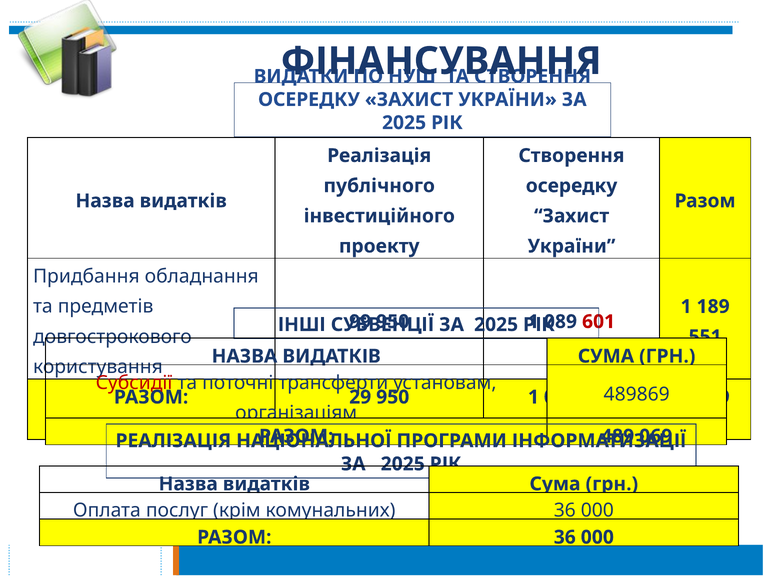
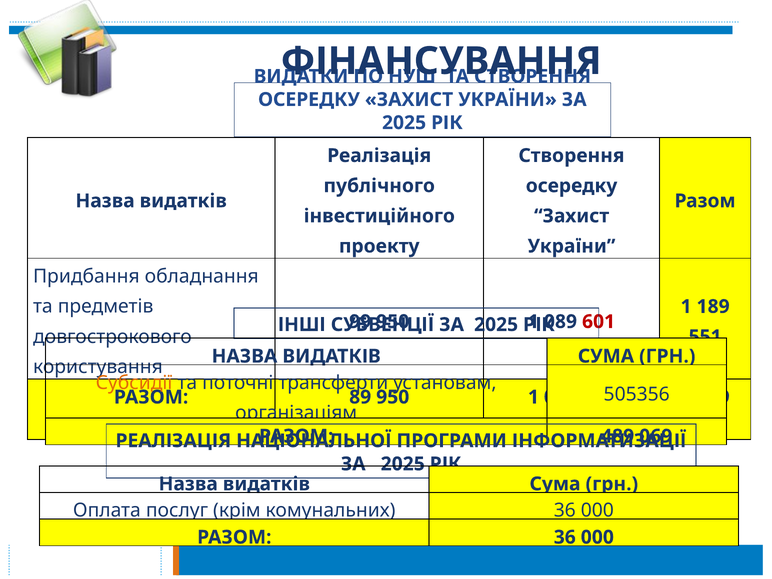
Субсидії colour: red -> orange
489869: 489869 -> 505356
29: 29 -> 89
